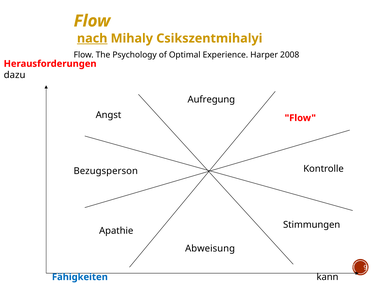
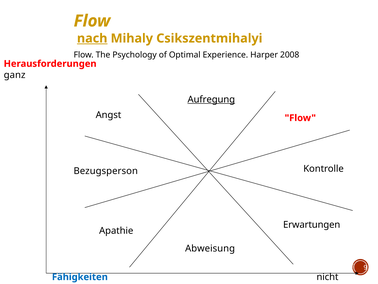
dazu: dazu -> ganz
Aufregung underline: none -> present
Stimmungen: Stimmungen -> Erwartungen
kann: kann -> nicht
